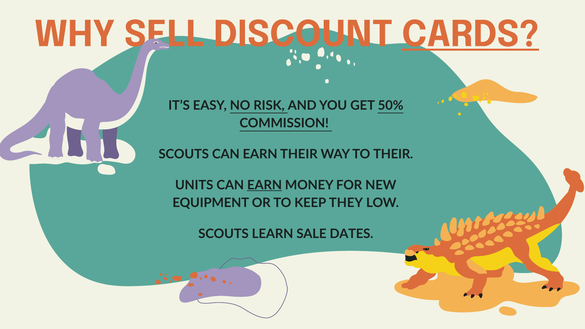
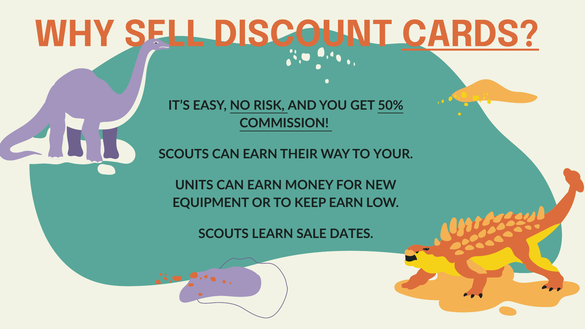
TO THEIR: THEIR -> YOUR
EARN at (265, 185) underline: present -> none
KEEP THEY: THEY -> EARN
